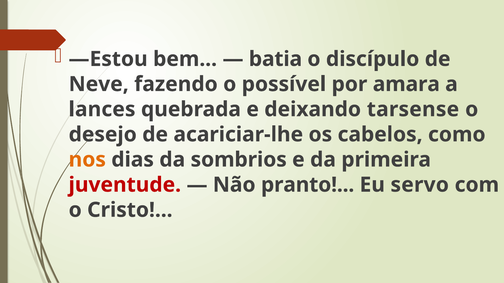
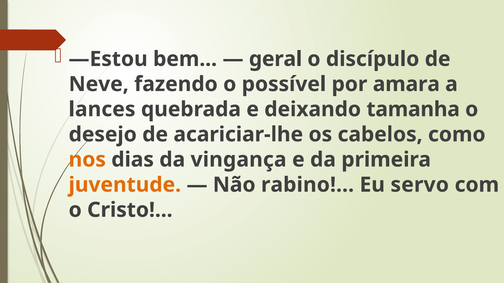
batia: batia -> geral
tarsense: tarsense -> tamanha
sombrios: sombrios -> vingança
juventude colour: red -> orange
pranto: pranto -> rabino
